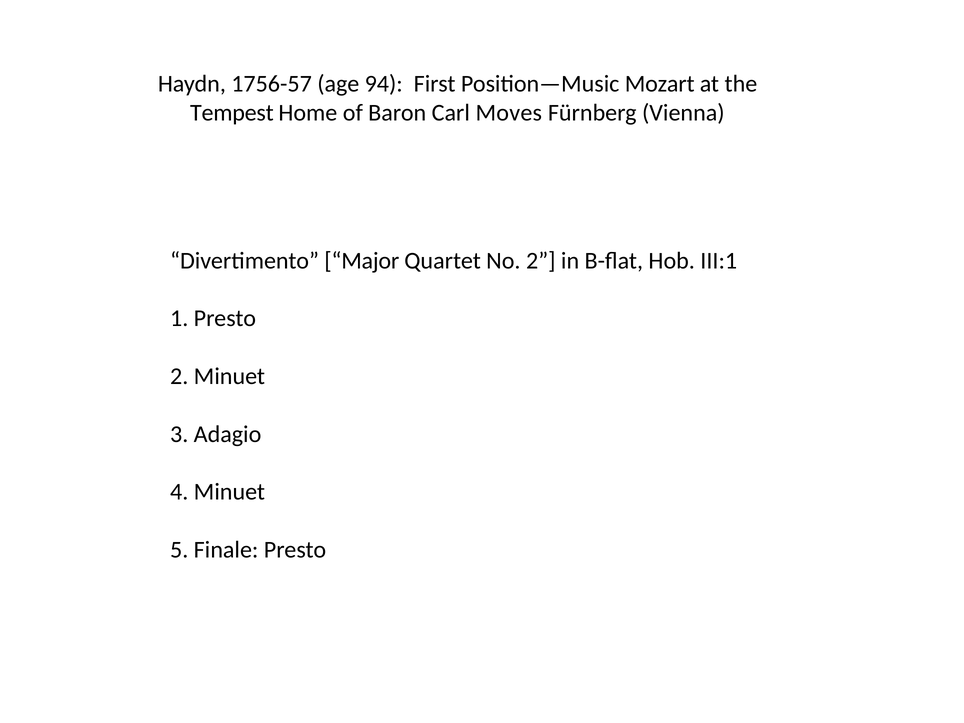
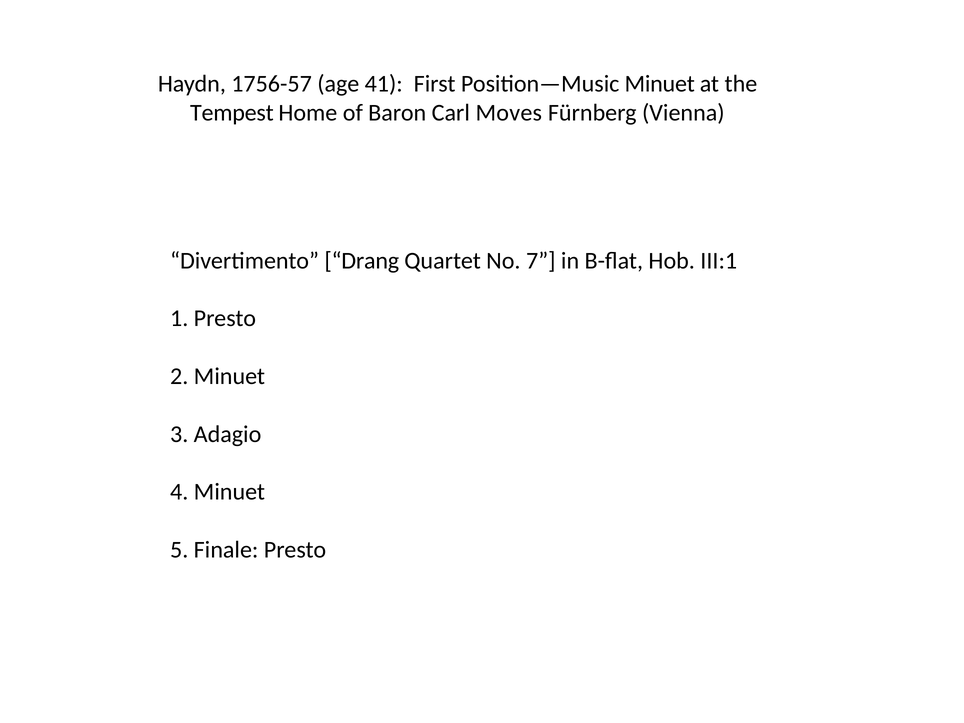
94: 94 -> 41
Position—Music Mozart: Mozart -> Minuet
Major: Major -> Drang
No 2: 2 -> 7
